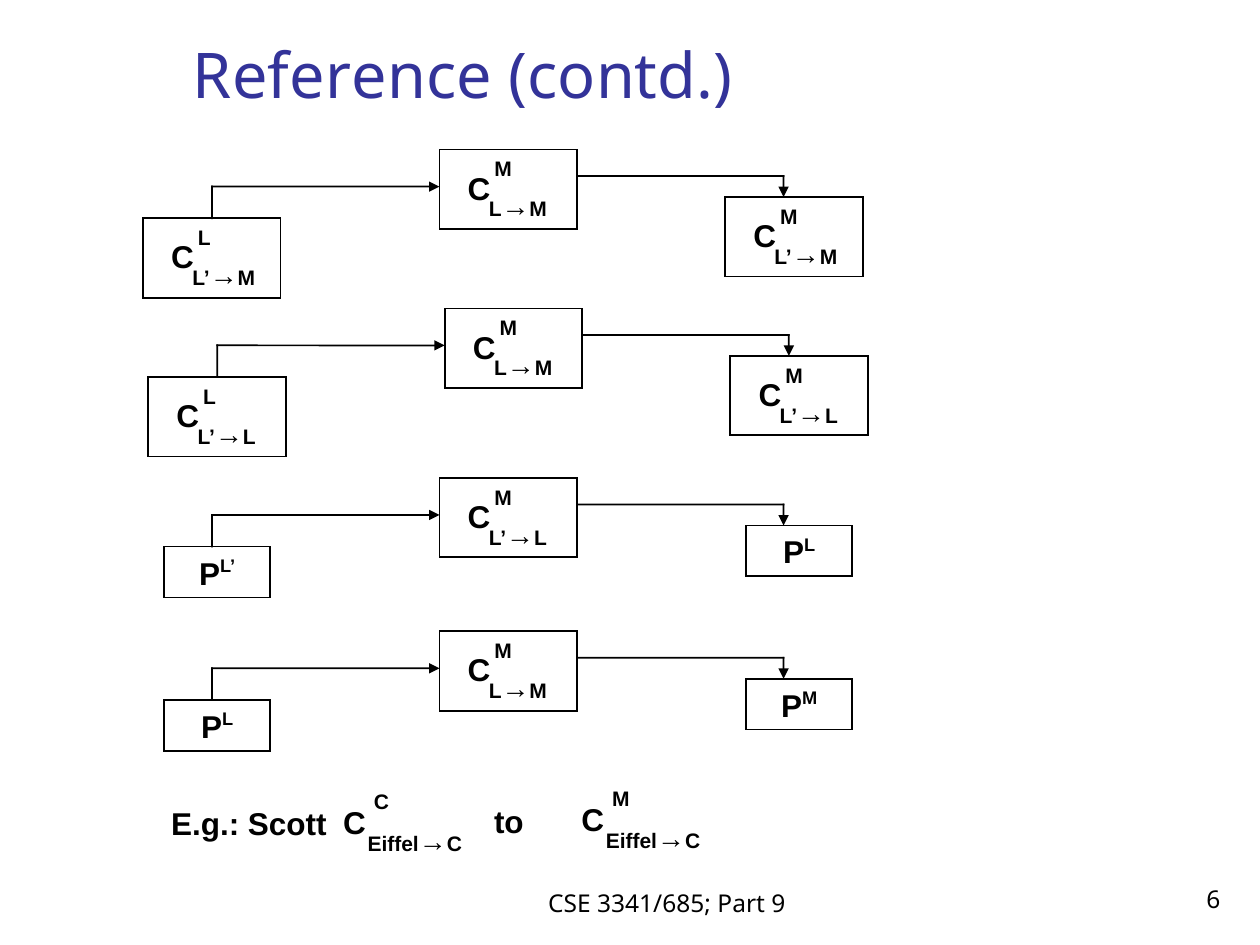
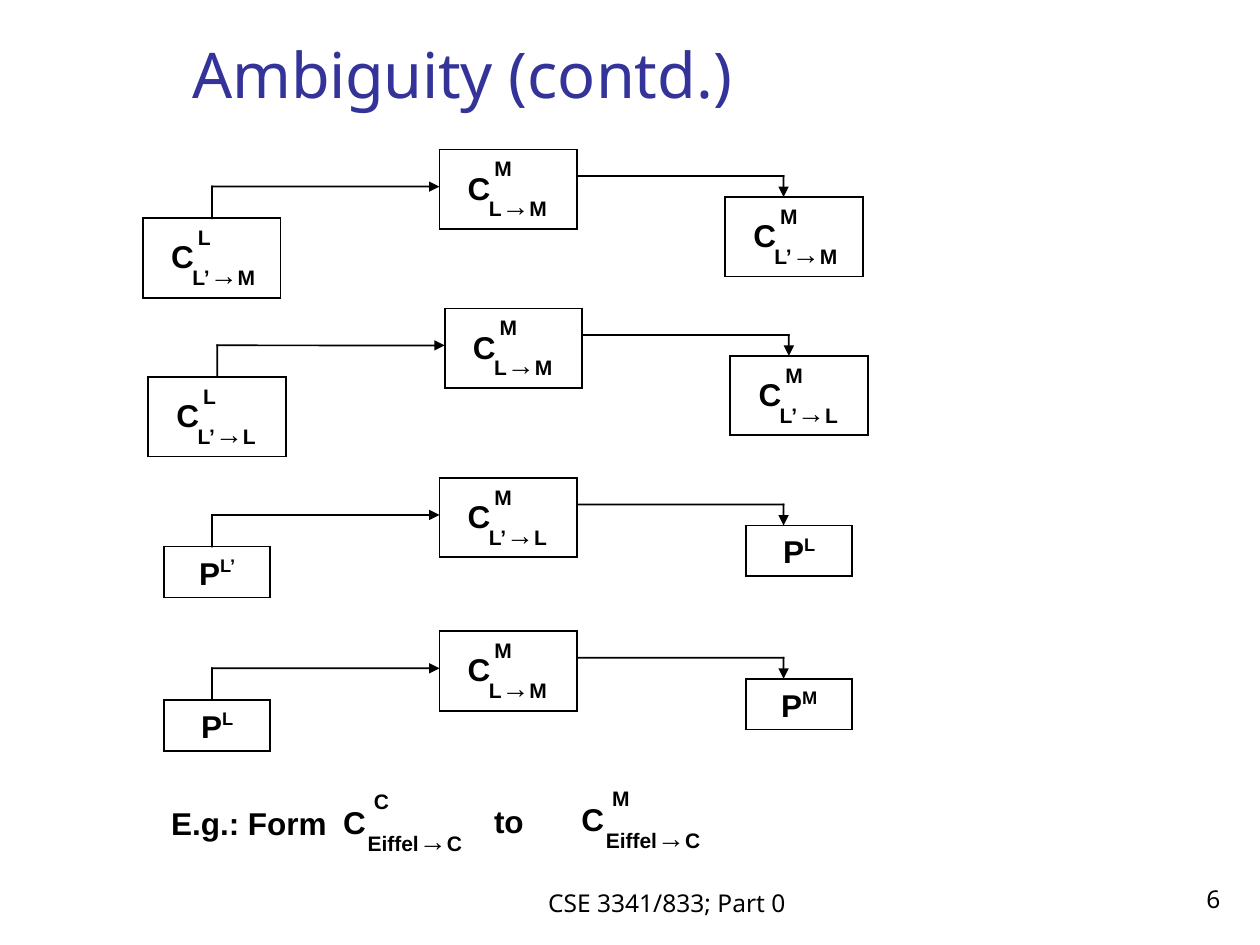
Reference: Reference -> Ambiguity
Scott: Scott -> Form
3341/685: 3341/685 -> 3341/833
9: 9 -> 0
